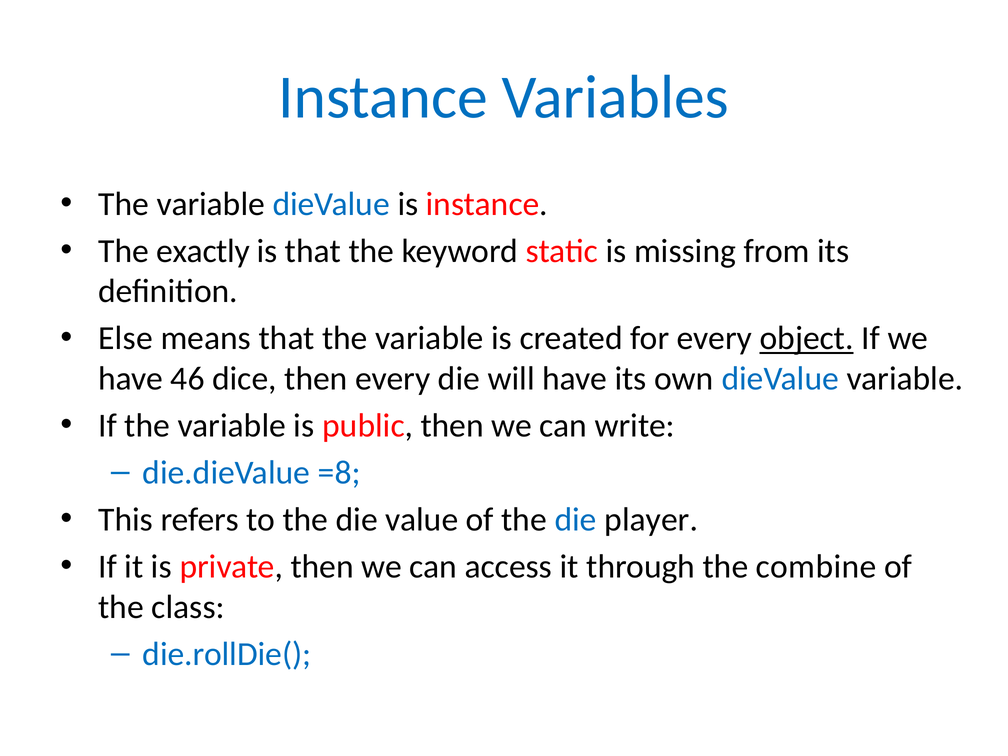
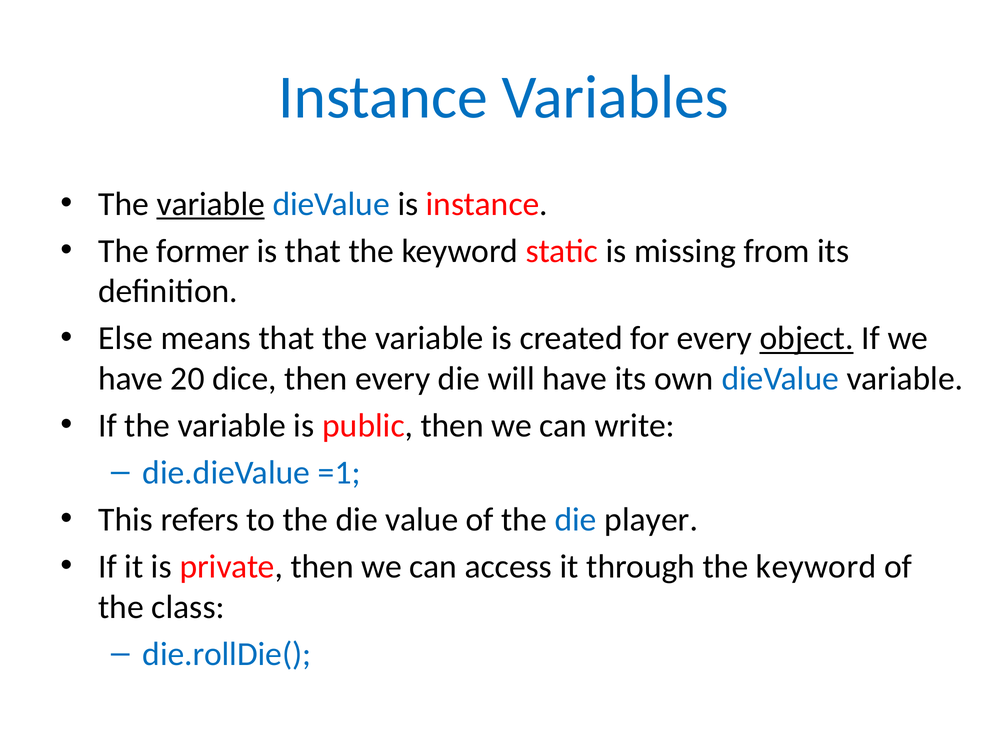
variable at (211, 204) underline: none -> present
exactly: exactly -> former
46: 46 -> 20
=8: =8 -> =1
through the combine: combine -> keyword
